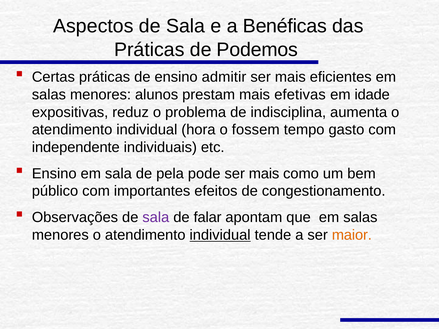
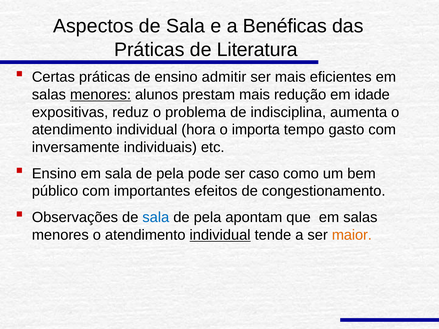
Podemos: Podemos -> Literatura
menores at (101, 95) underline: none -> present
efetivas: efetivas -> redução
fossem: fossem -> importa
independente: independente -> inversamente
pode ser mais: mais -> caso
sala at (156, 218) colour: purple -> blue
falar at (208, 218): falar -> pela
